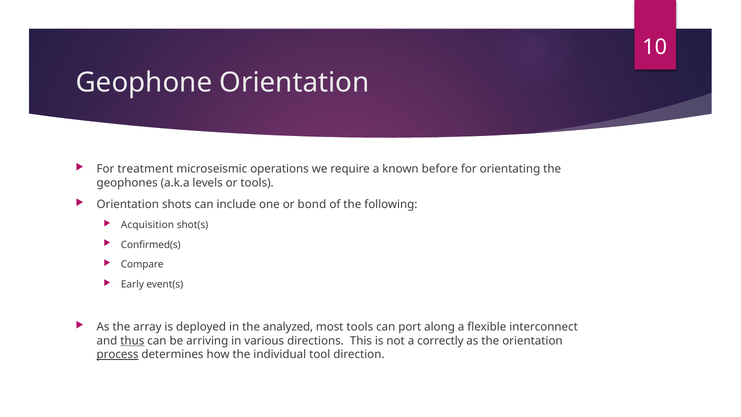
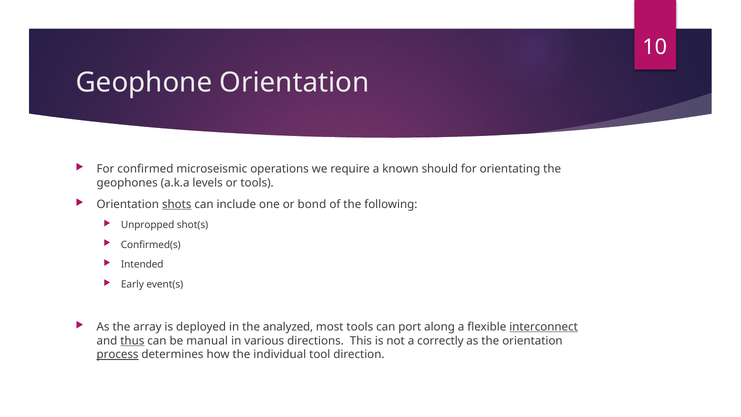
treatment: treatment -> confirmed
before: before -> should
shots underline: none -> present
Acquisition: Acquisition -> Unpropped
Compare: Compare -> Intended
interconnect underline: none -> present
arriving: arriving -> manual
